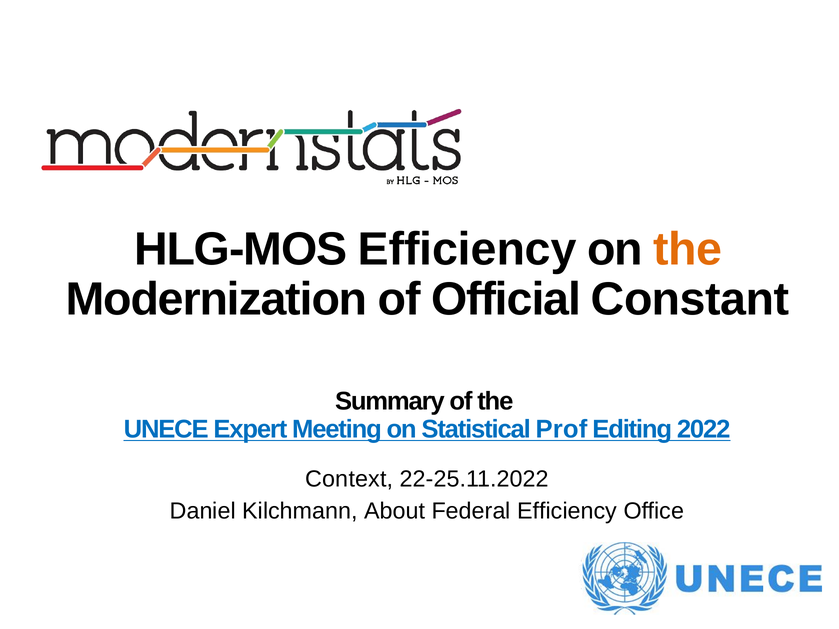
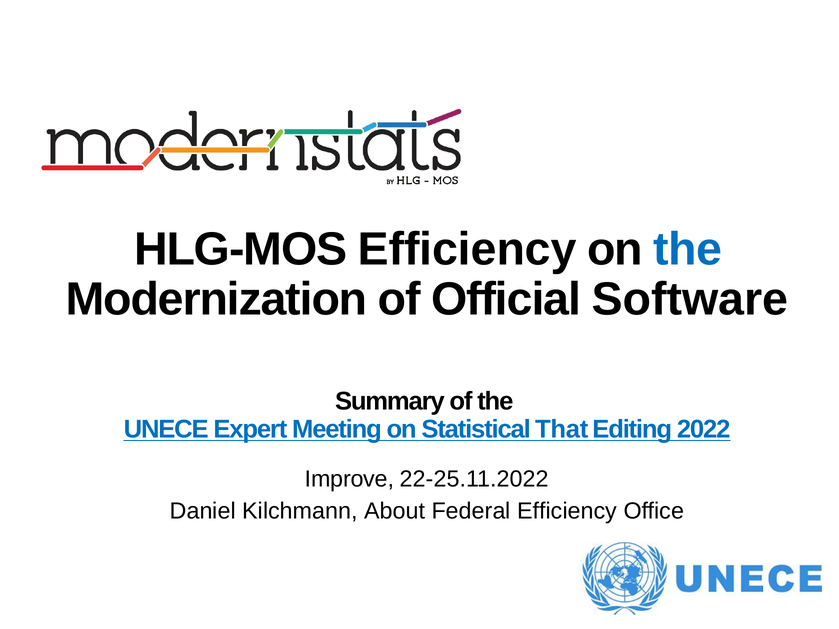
the at (687, 249) colour: orange -> blue
Constant: Constant -> Software
Prof: Prof -> That
Context: Context -> Improve
